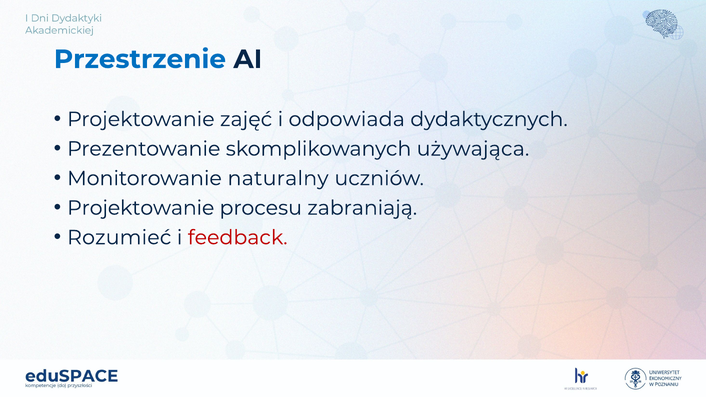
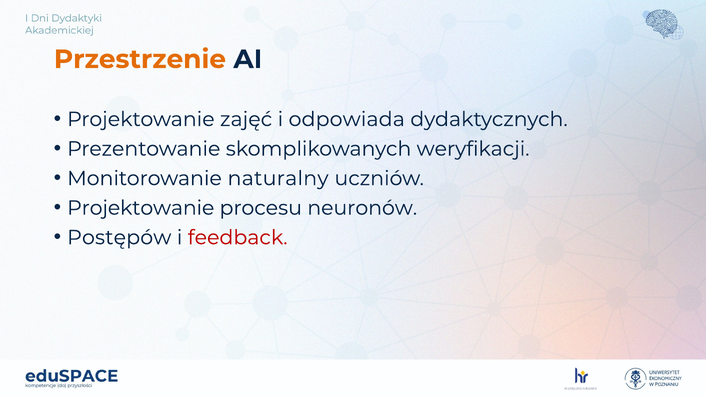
Przestrzenie colour: blue -> orange
używająca: używająca -> weryfikacji
zabraniają: zabraniają -> neuronów
Rozumieć: Rozumieć -> Postępów
